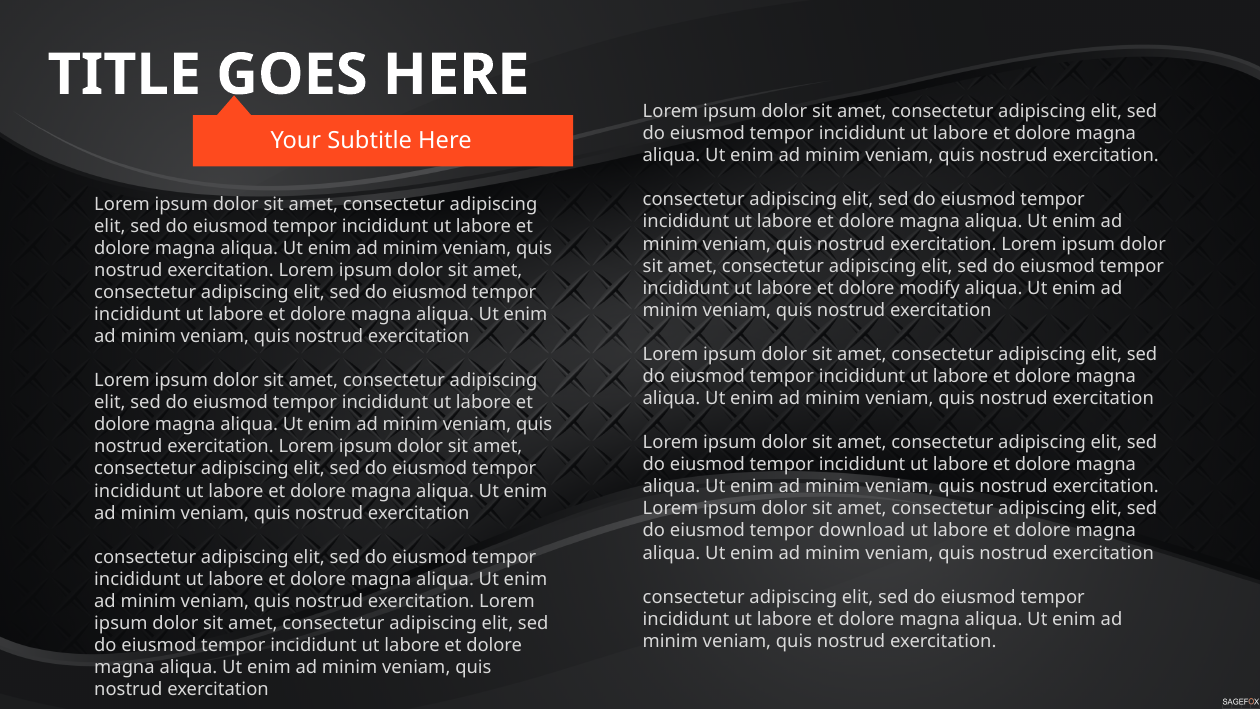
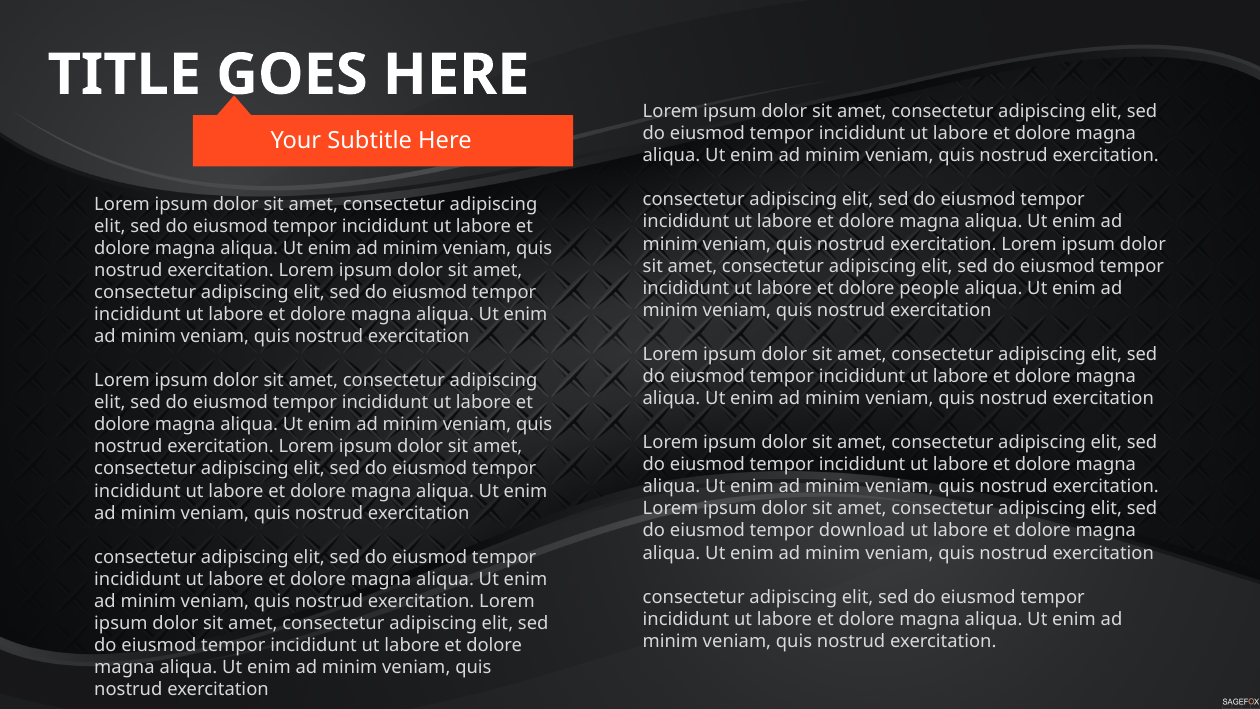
modify: modify -> people
